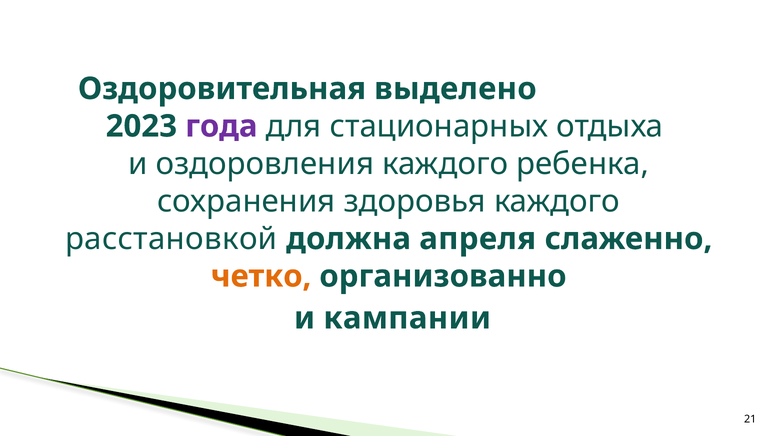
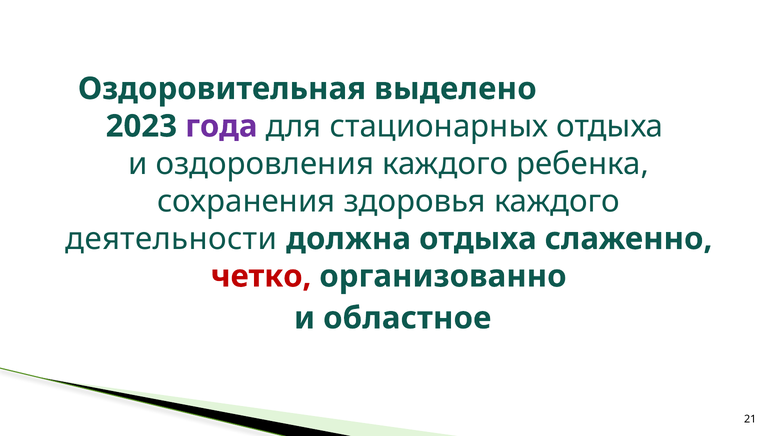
расстановкой: расстановкой -> деятельности
должна апреля: апреля -> отдыха
четко colour: orange -> red
кампании: кампании -> областное
